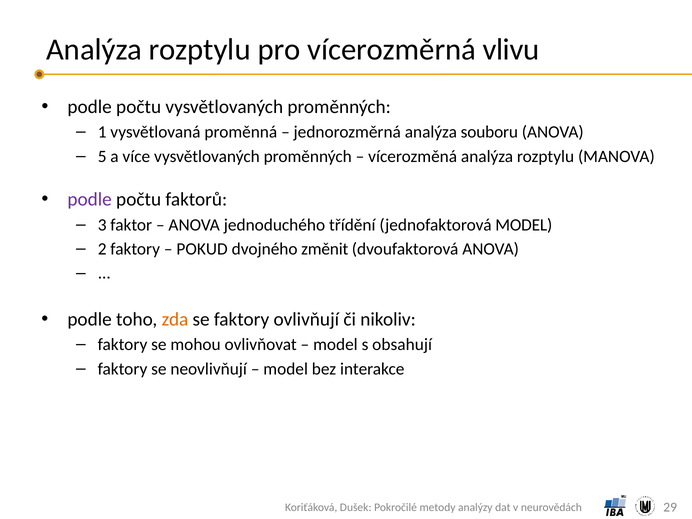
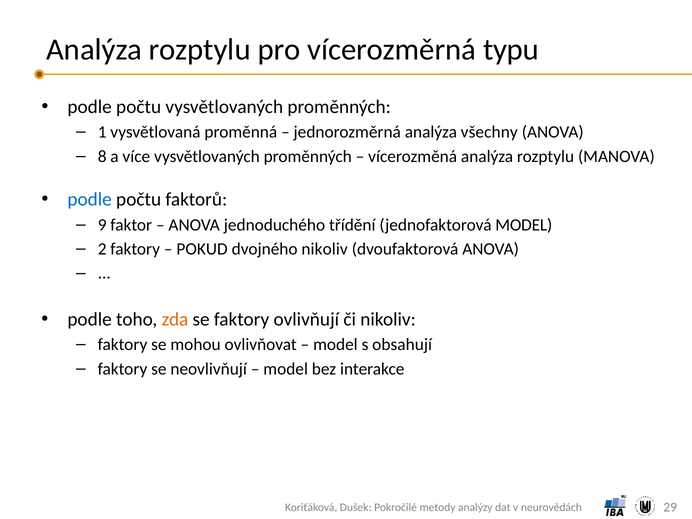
vlivu: vlivu -> typu
souboru: souboru -> všechny
5: 5 -> 8
podle at (90, 200) colour: purple -> blue
3: 3 -> 9
dvojného změnit: změnit -> nikoliv
